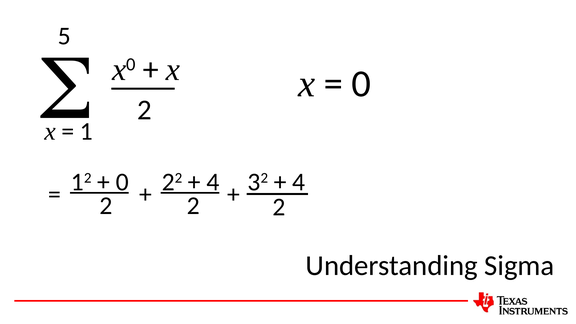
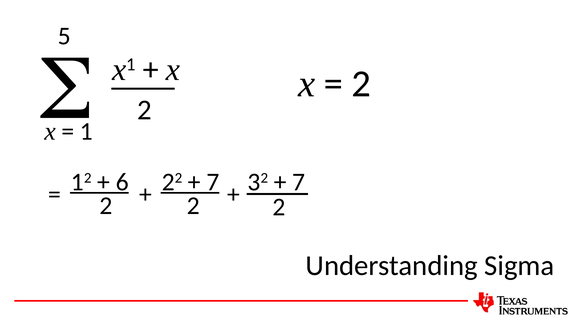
x 0: 0 -> 1
0 at (361, 84): 0 -> 2
0 at (122, 182): 0 -> 6
4 at (213, 182): 4 -> 7
4 at (299, 182): 4 -> 7
